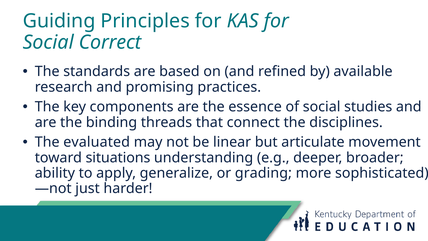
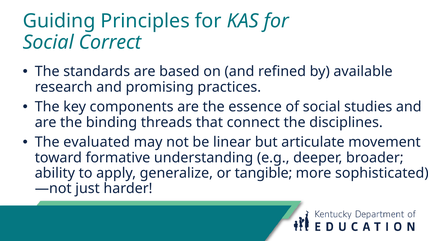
situations: situations -> formative
grading: grading -> tangible
